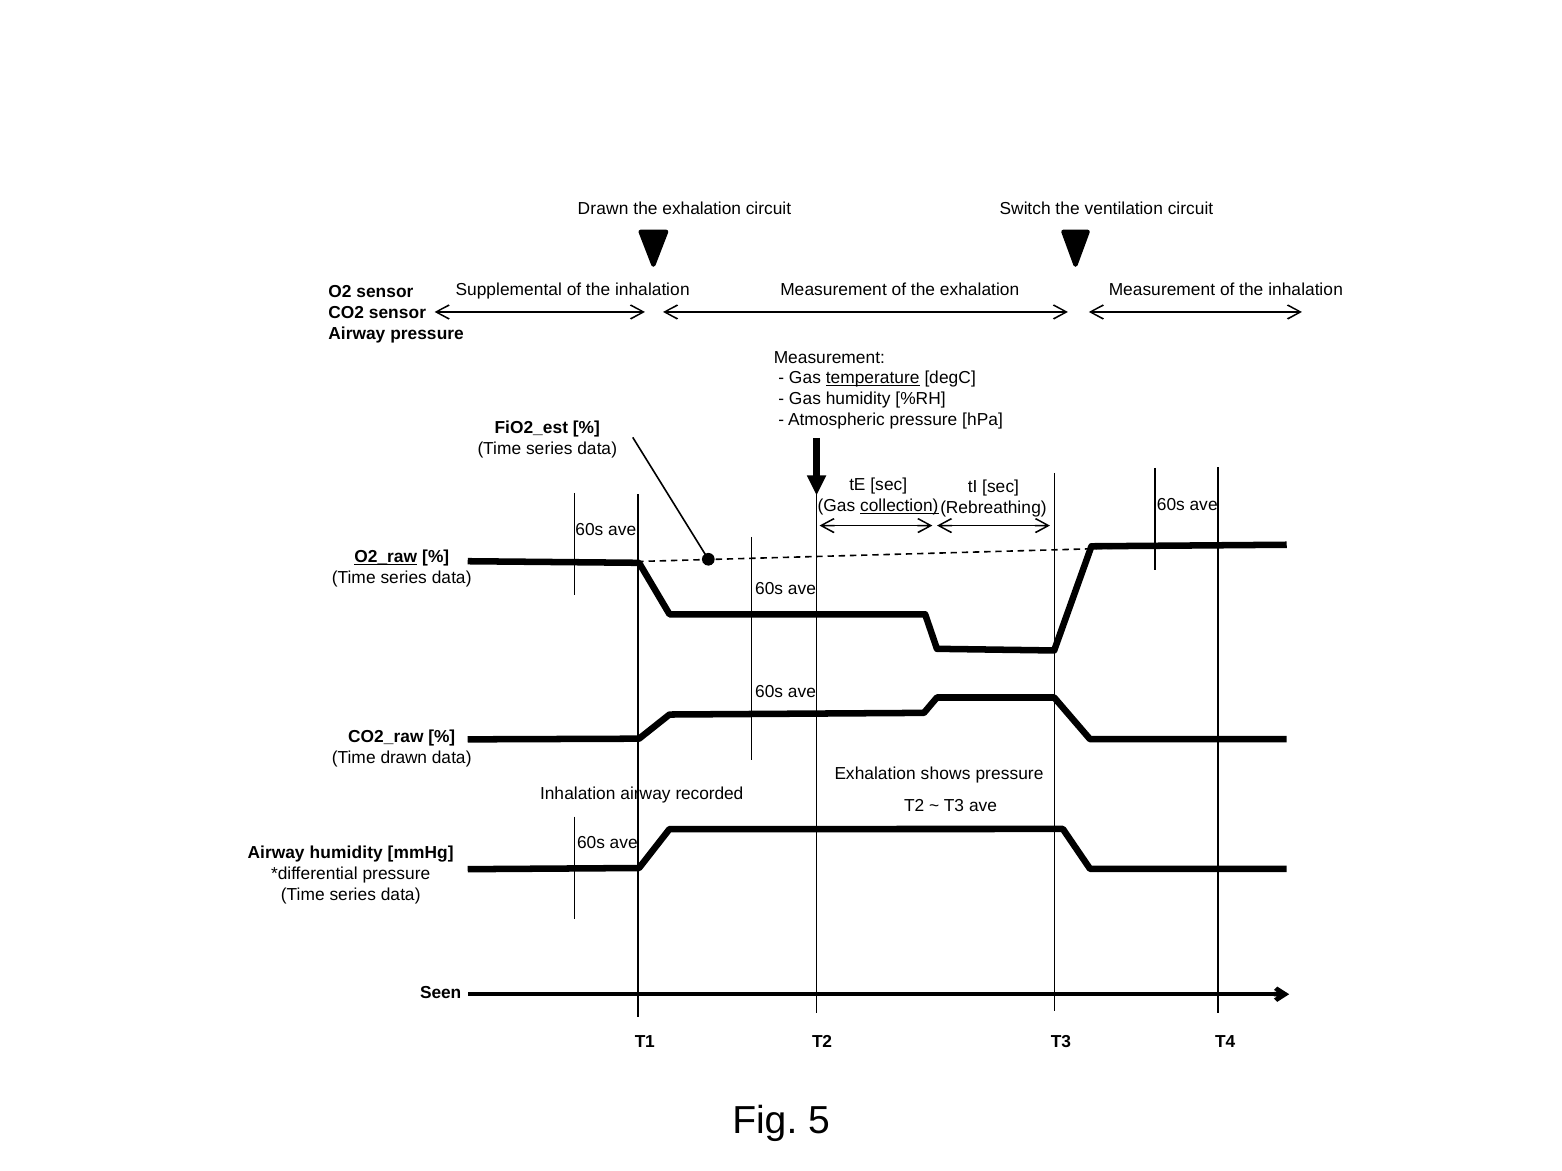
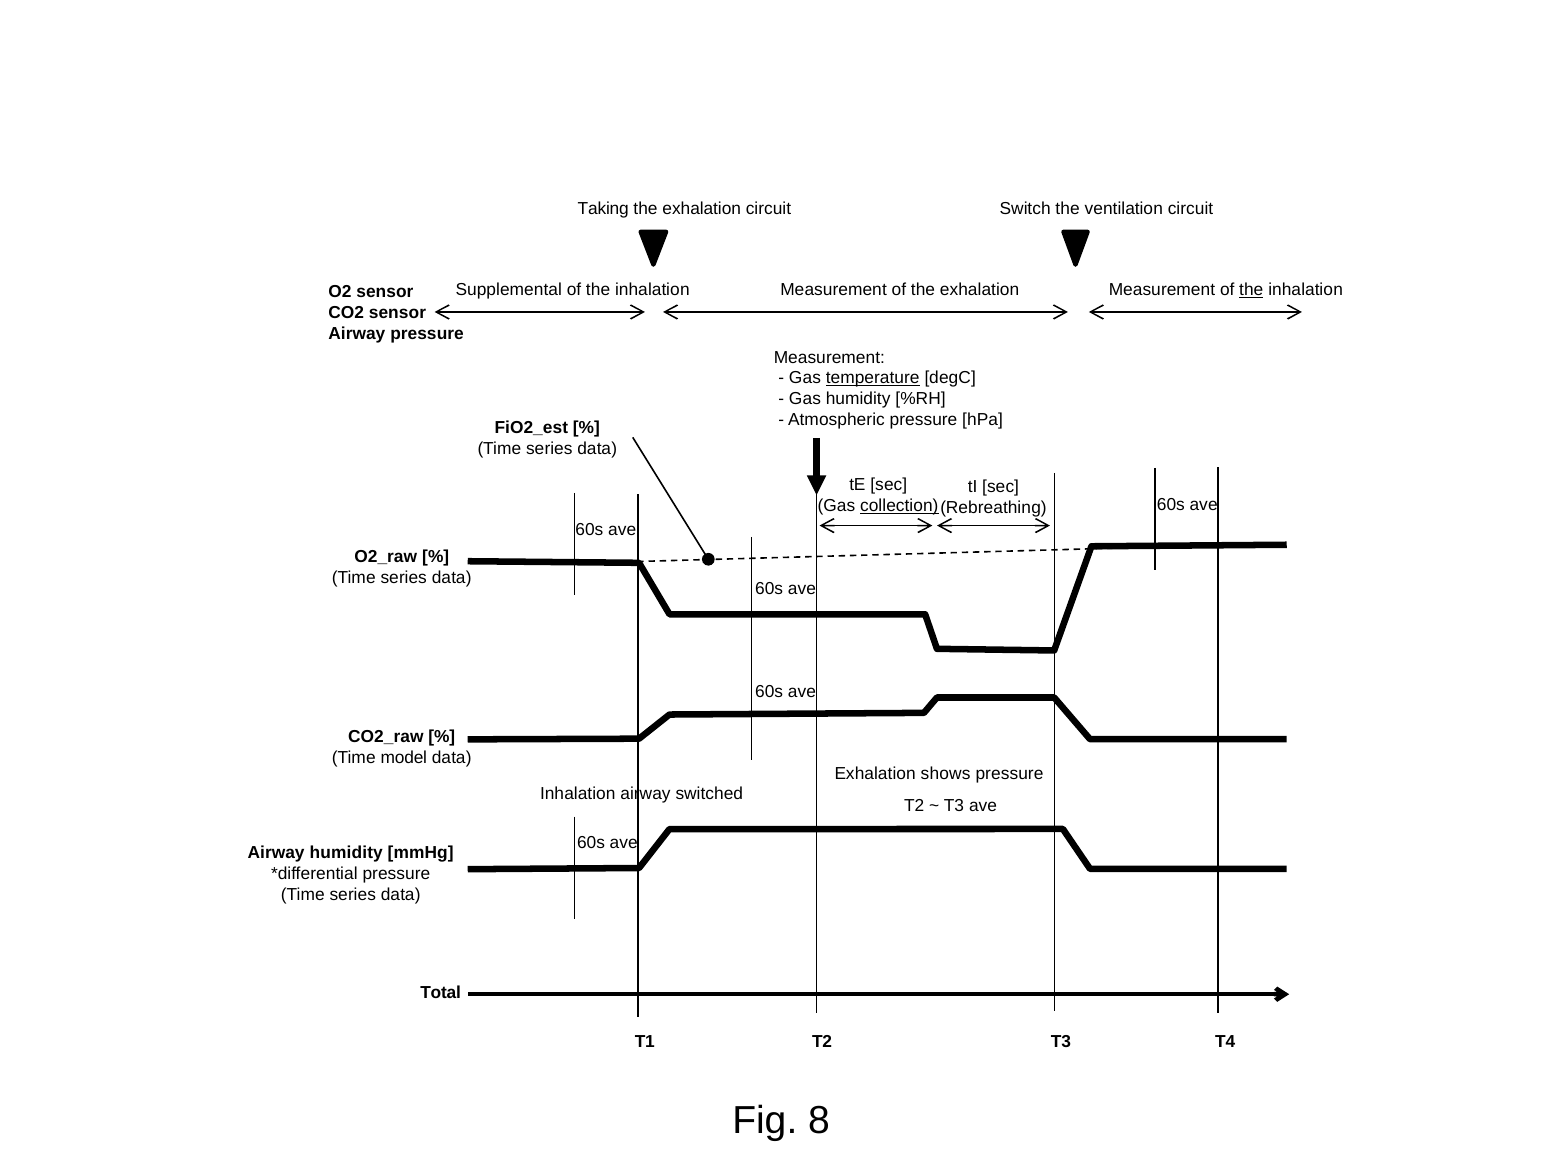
Drawn at (603, 209): Drawn -> Taking
the at (1251, 290) underline: none -> present
O2_raw underline: present -> none
Time drawn: drawn -> model
recorded: recorded -> switched
Seen: Seen -> Total
5: 5 -> 8
